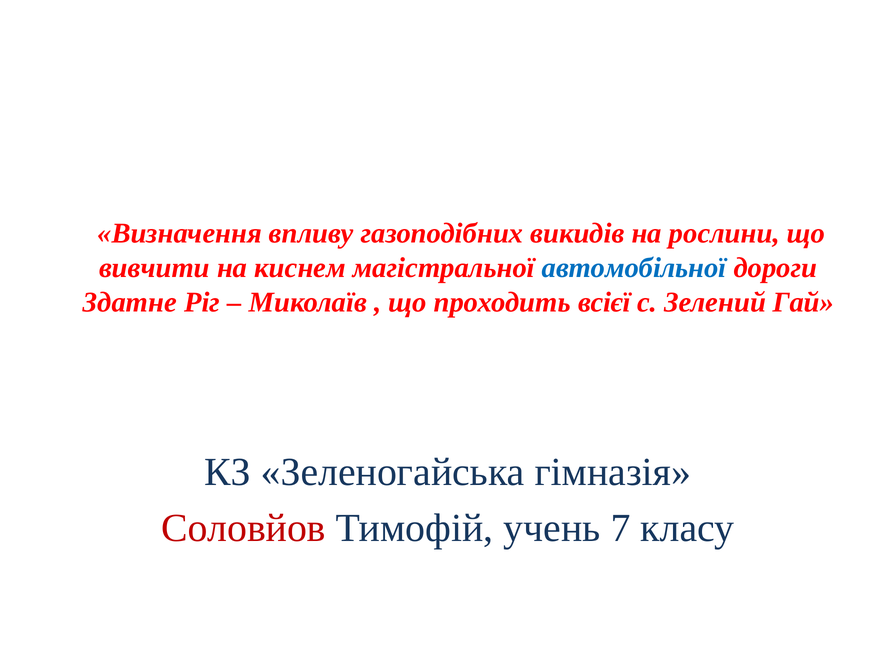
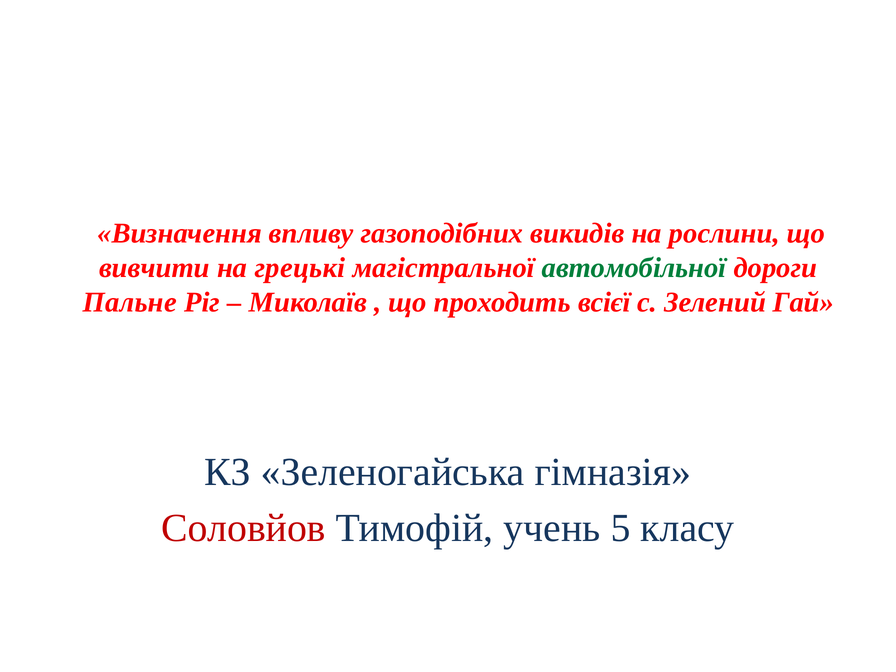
киснем: киснем -> грецькі
автомобільної colour: blue -> green
Здатне: Здатне -> Пальне
7: 7 -> 5
